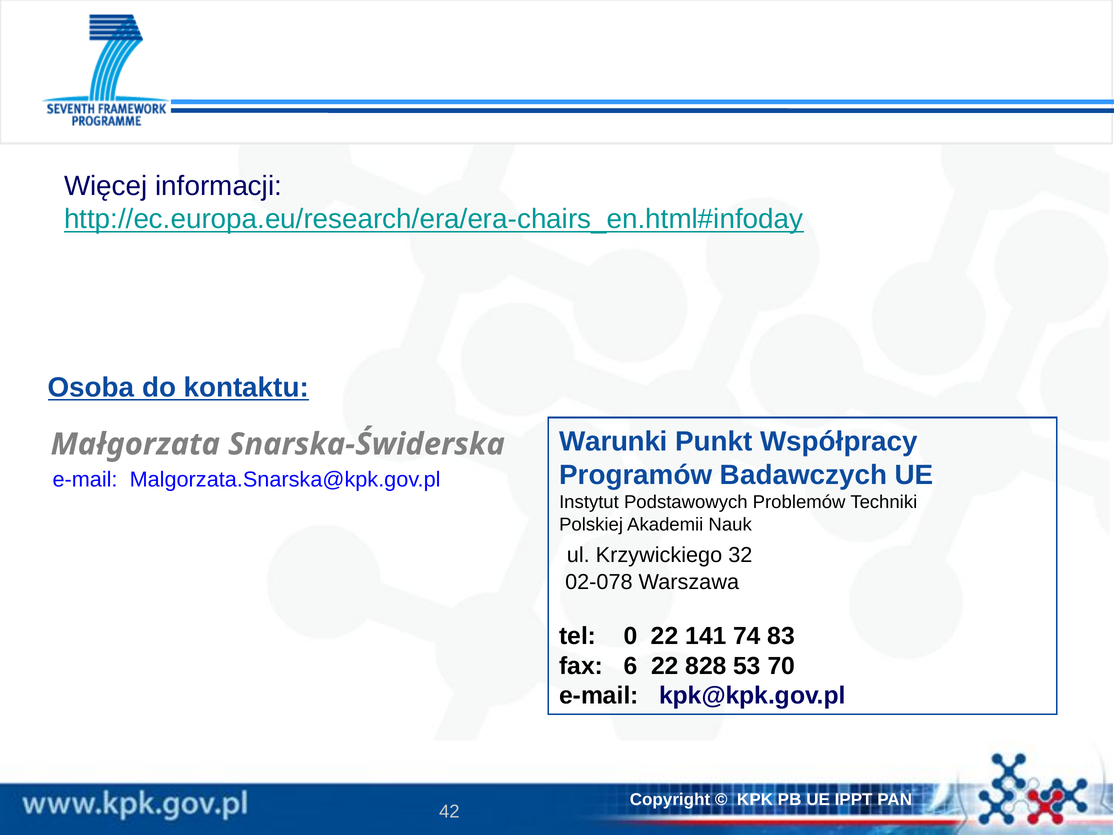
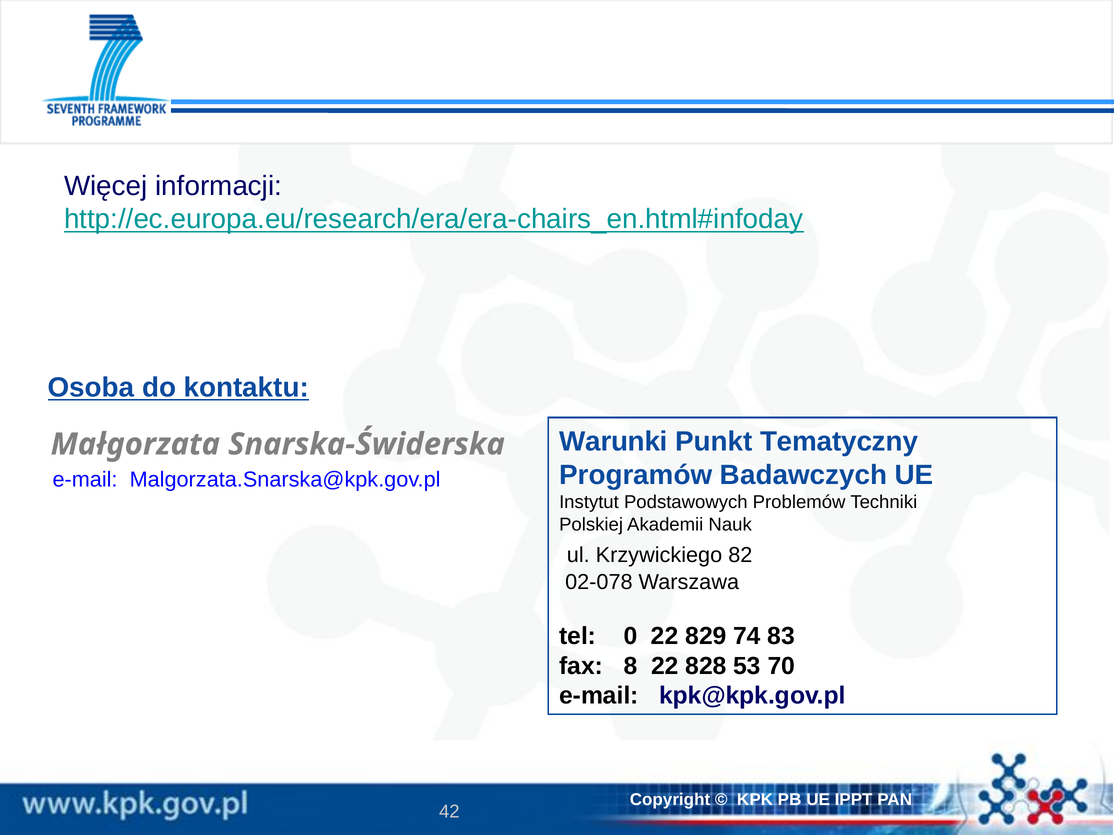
Współpracy: Współpracy -> Tematyczny
32: 32 -> 82
141: 141 -> 829
6: 6 -> 8
